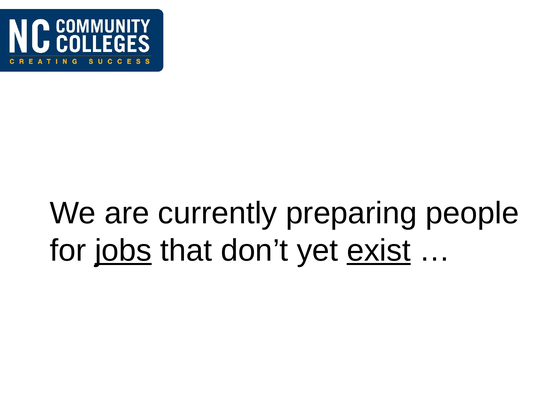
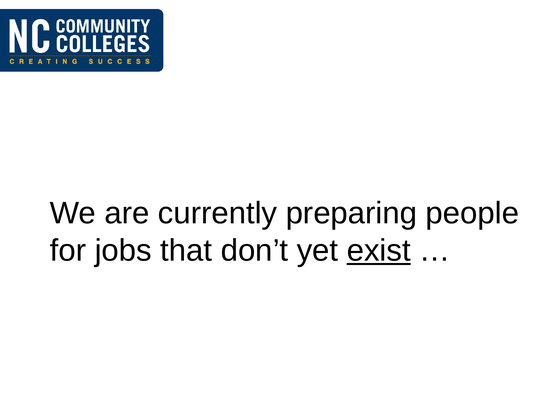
jobs underline: present -> none
